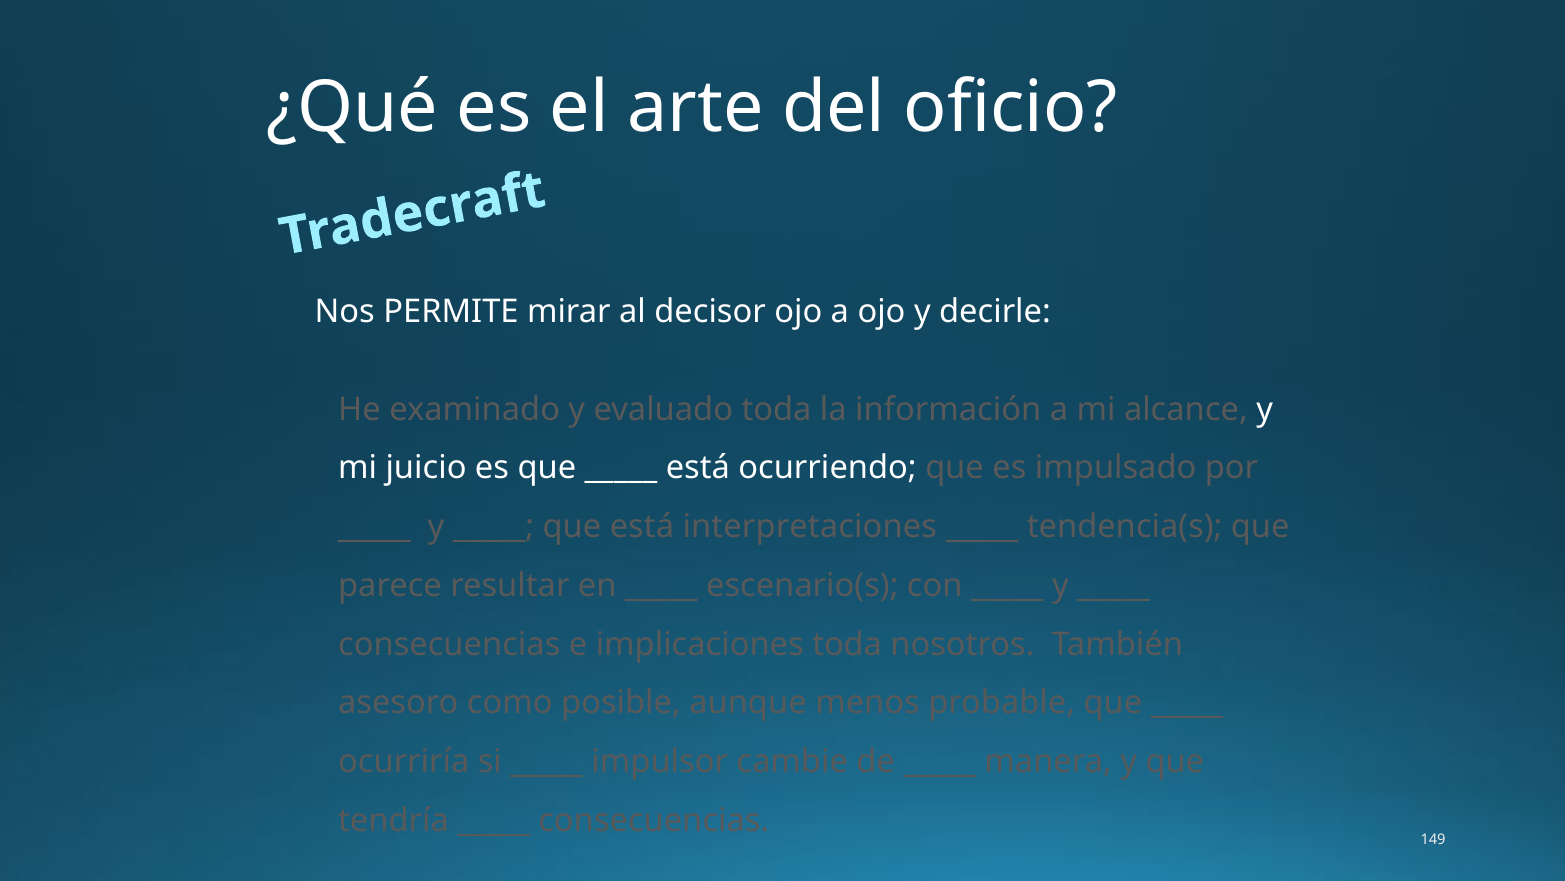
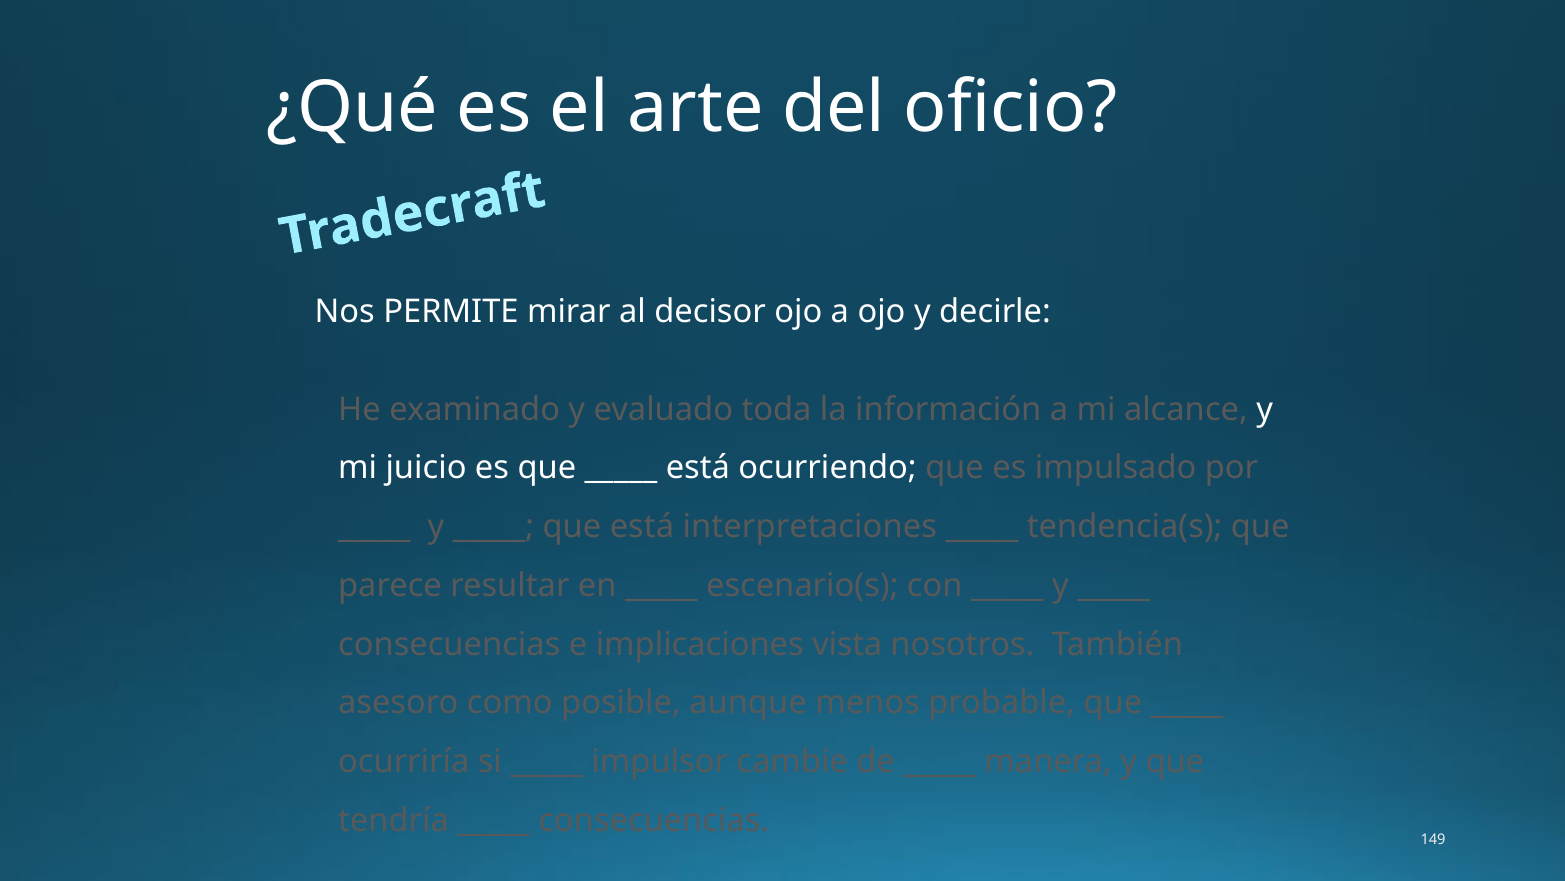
implicaciones toda: toda -> vista
